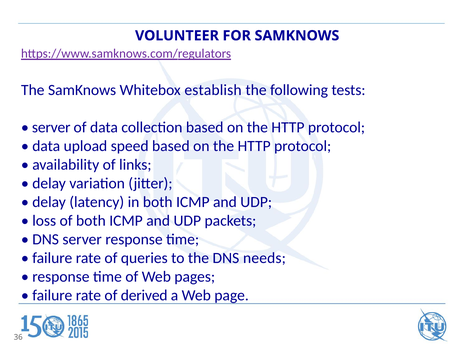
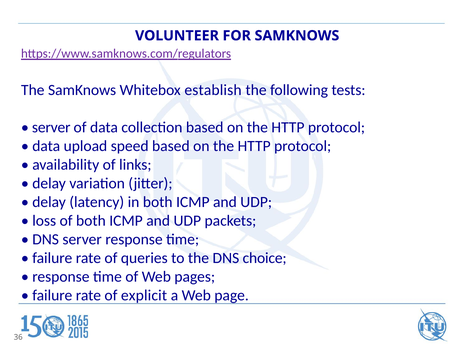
needs: needs -> choice
derived: derived -> explicit
